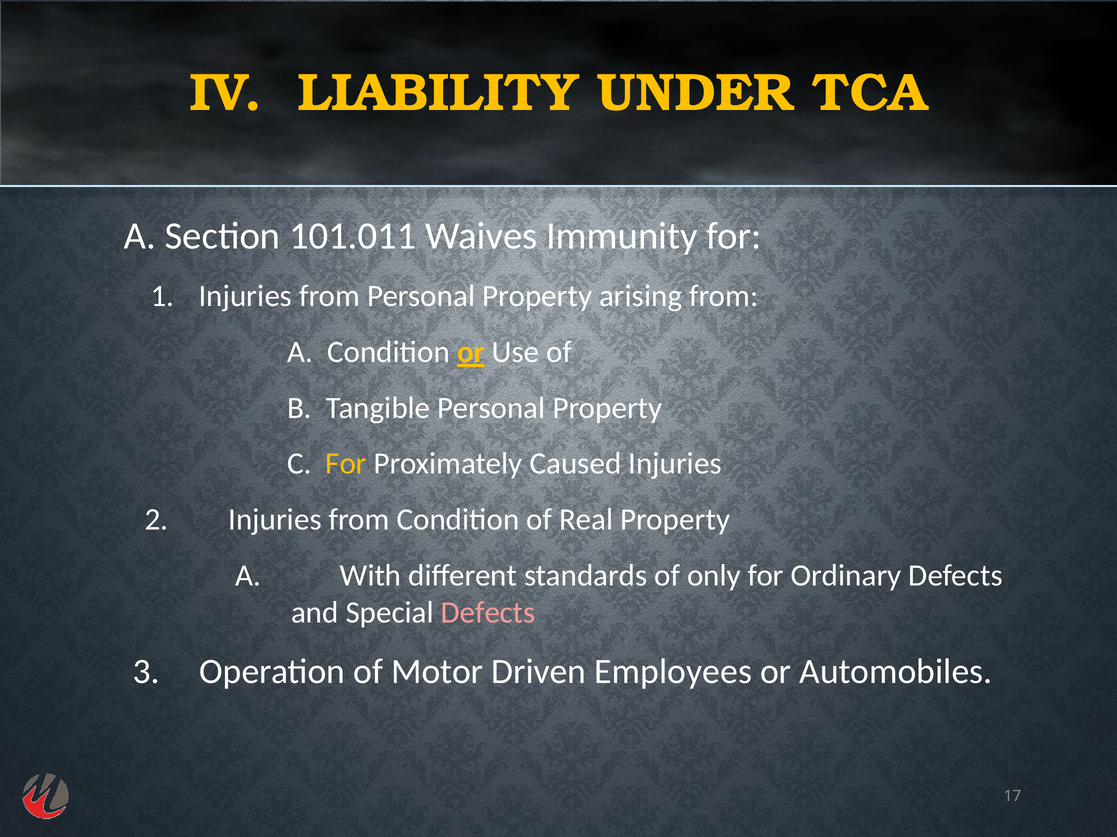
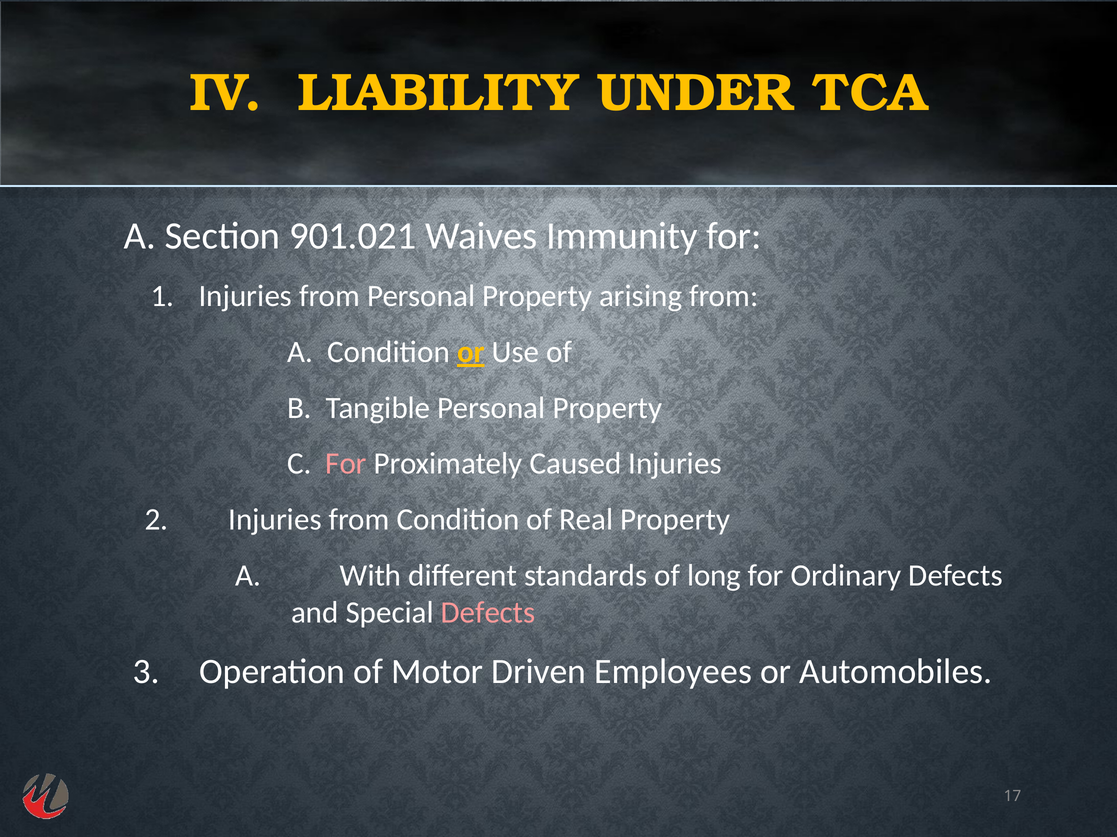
101.011: 101.011 -> 901.021
For at (346, 464) colour: yellow -> pink
only: only -> long
